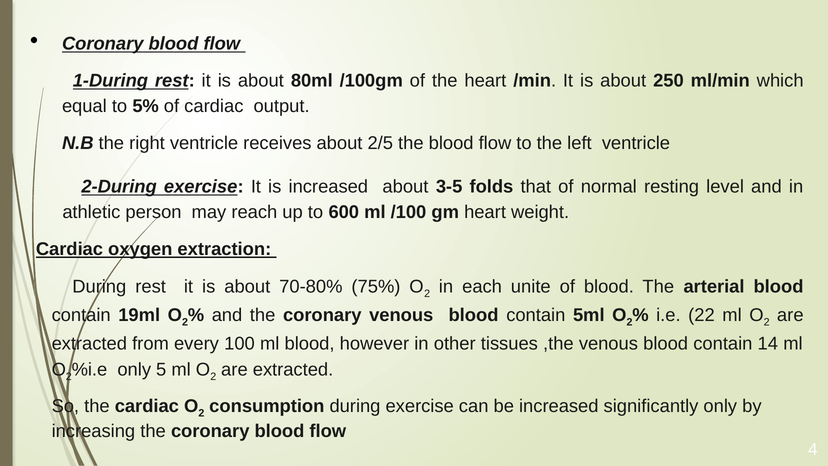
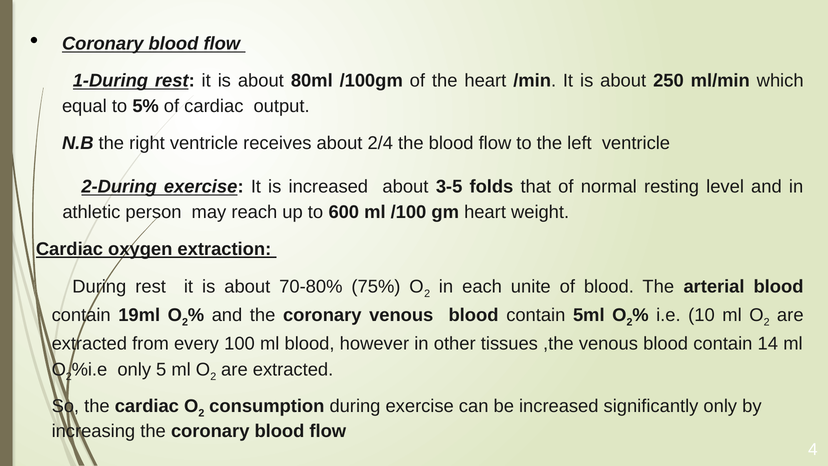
2/5: 2/5 -> 2/4
22: 22 -> 10
